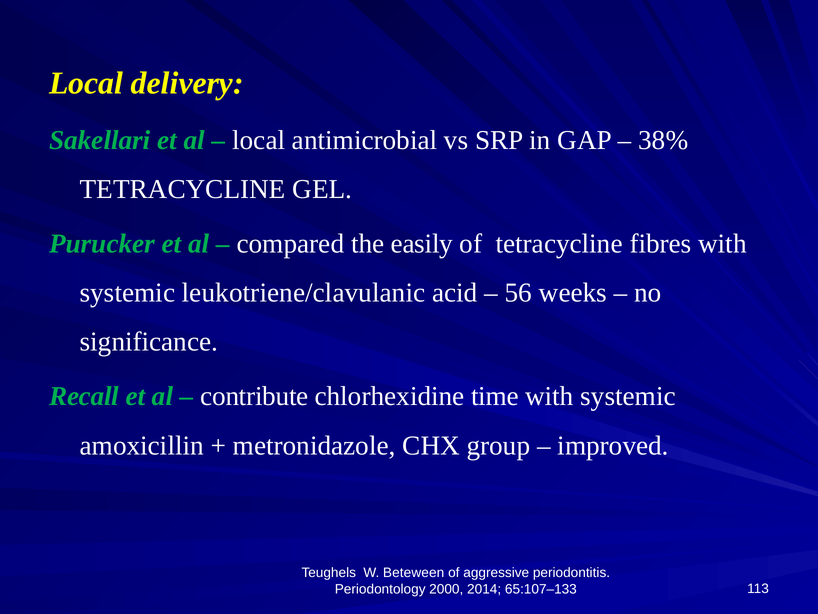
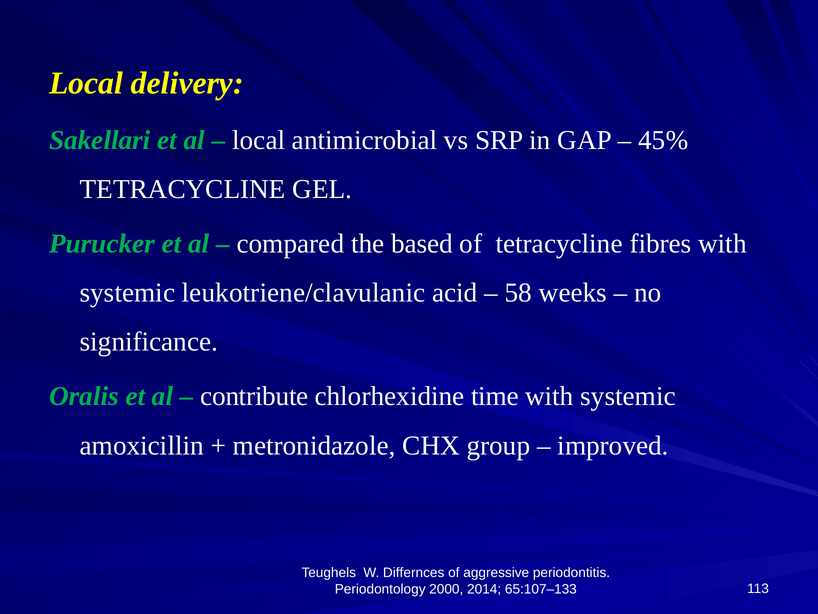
38%: 38% -> 45%
easily: easily -> based
56: 56 -> 58
Recall: Recall -> Oralis
Beteween: Beteween -> Differnces
